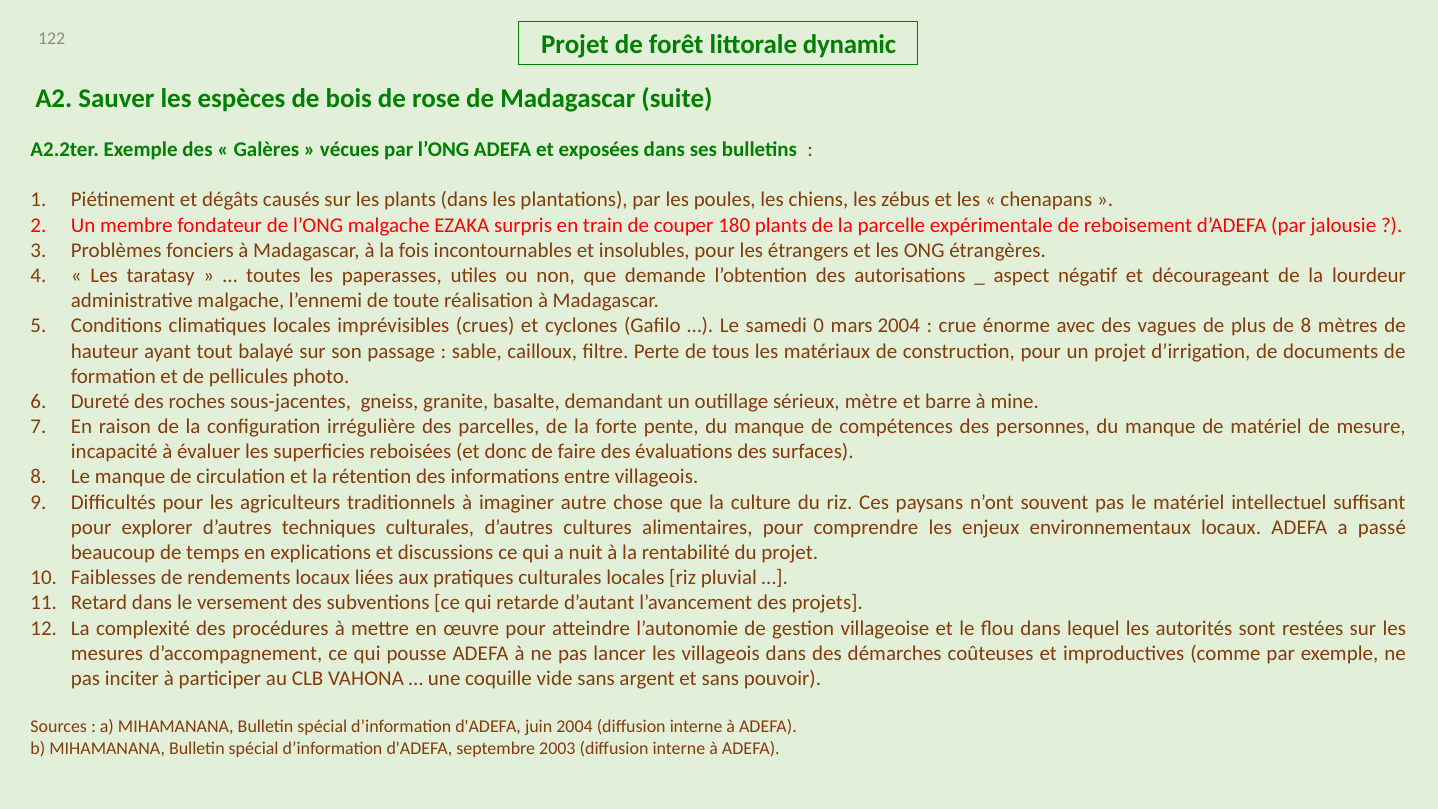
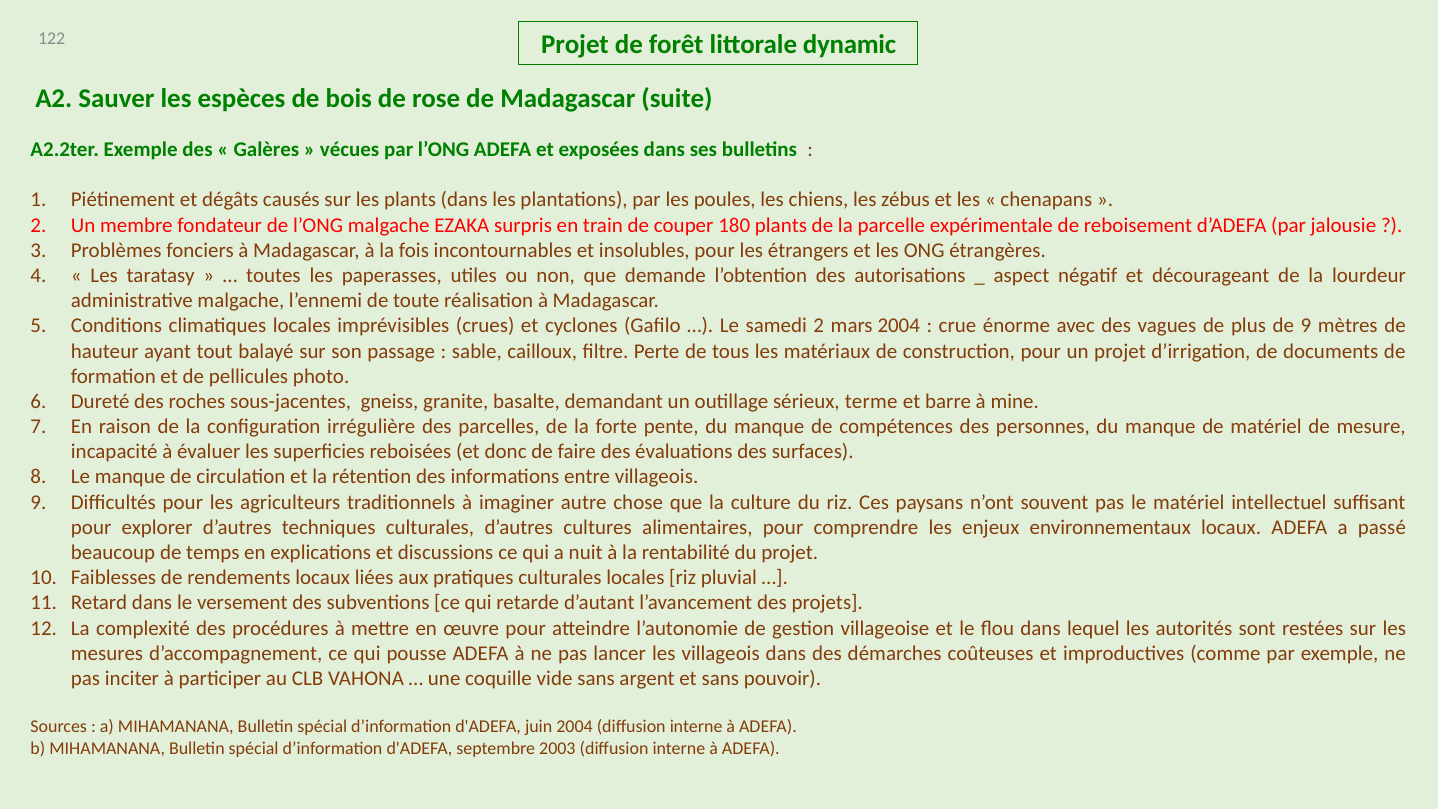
samedi 0: 0 -> 2
de 8: 8 -> 9
mètre: mètre -> terme
